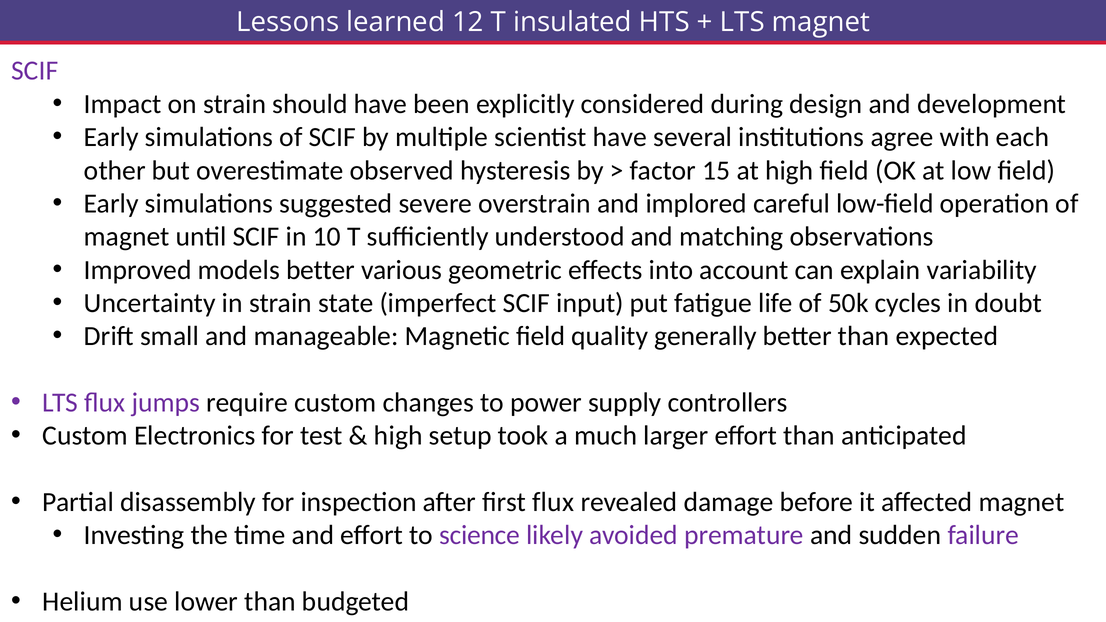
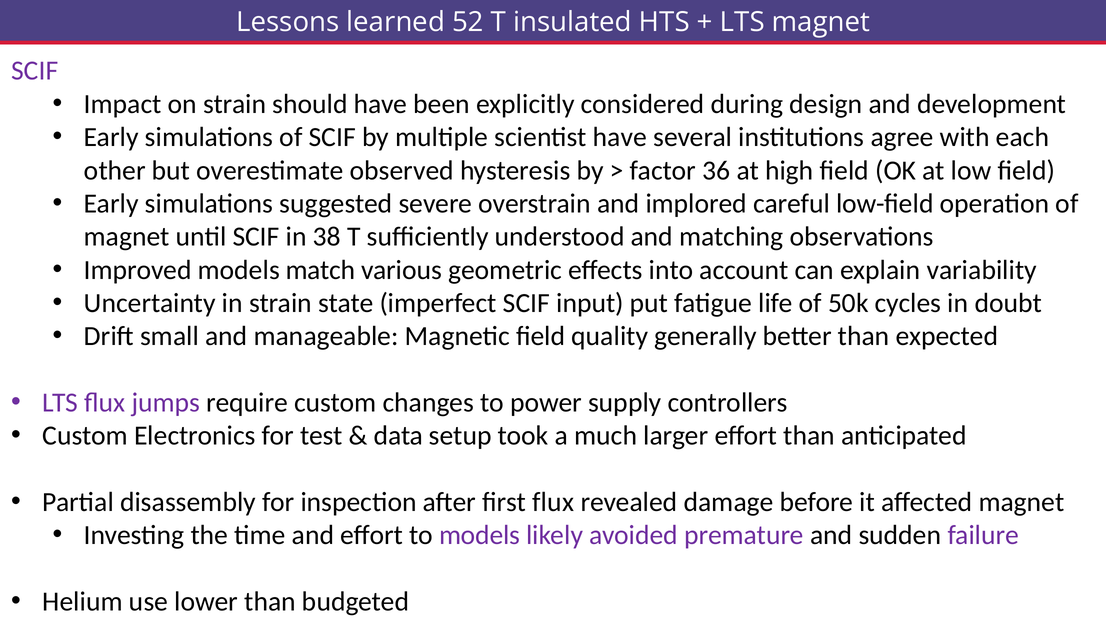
12: 12 -> 52
15: 15 -> 36
10: 10 -> 38
models better: better -> match
high at (398, 436): high -> data
to science: science -> models
